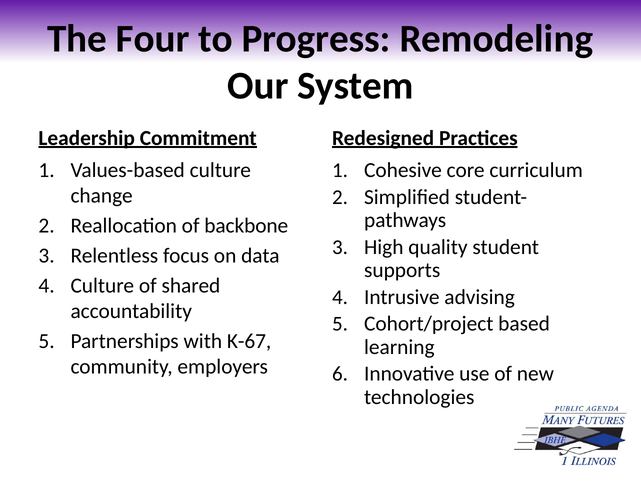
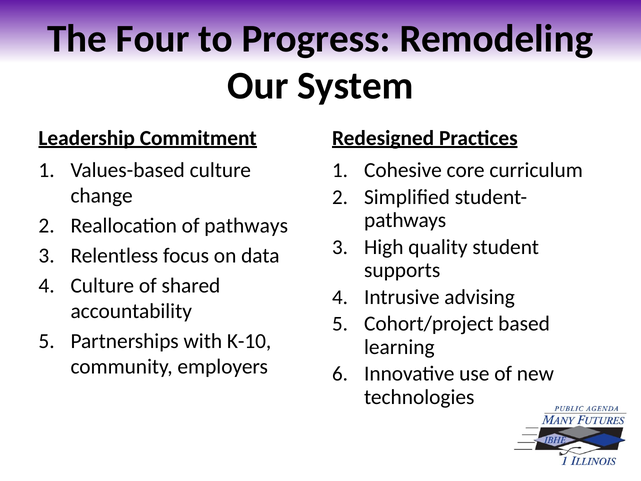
of backbone: backbone -> pathways
K-67: K-67 -> K-10
